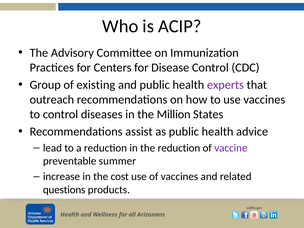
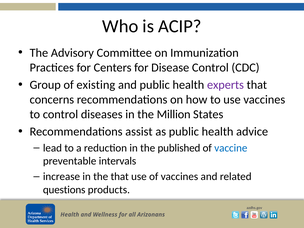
outreach: outreach -> concerns
the reduction: reduction -> published
vaccine colour: purple -> blue
summer: summer -> intervals
the cost: cost -> that
